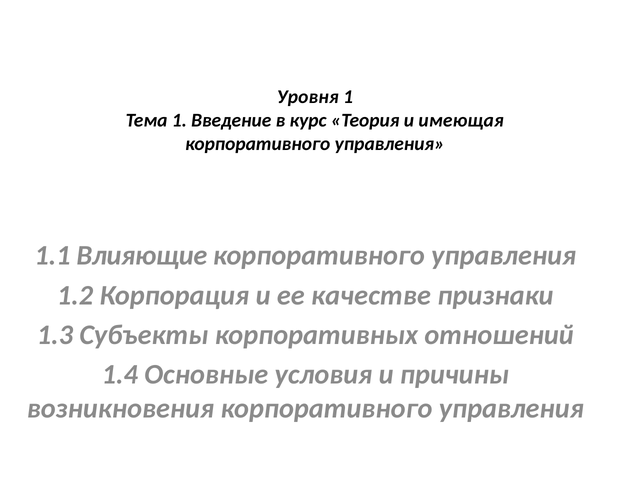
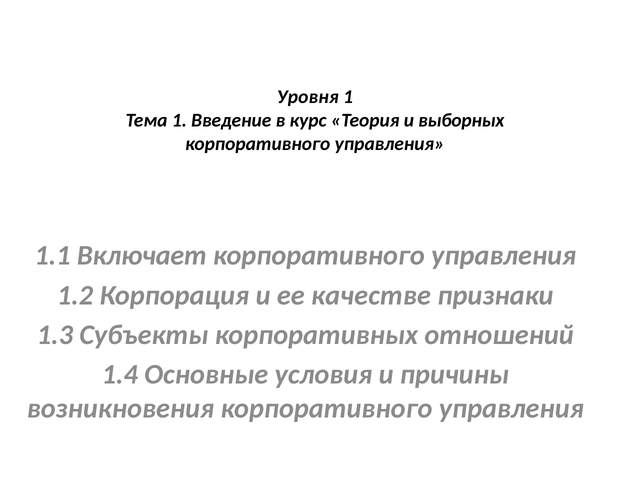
имеющая: имеющая -> выборных
Влияющие: Влияющие -> Включает
